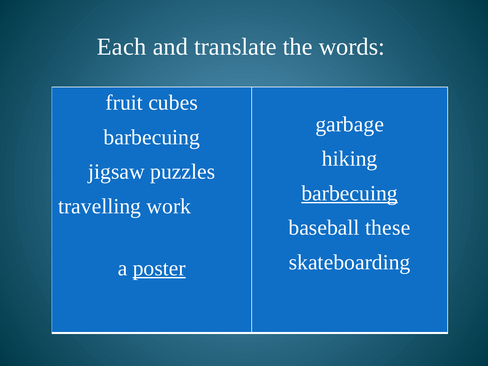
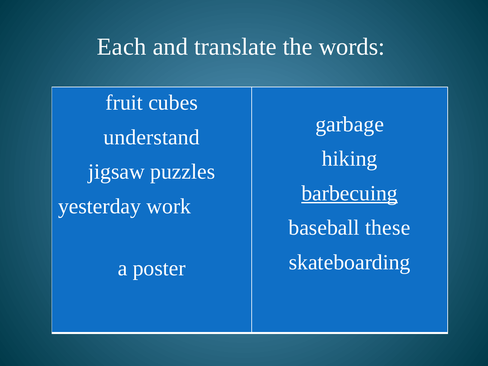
barbecuing at (152, 137): barbecuing -> understand
travelling: travelling -> yesterday
poster underline: present -> none
